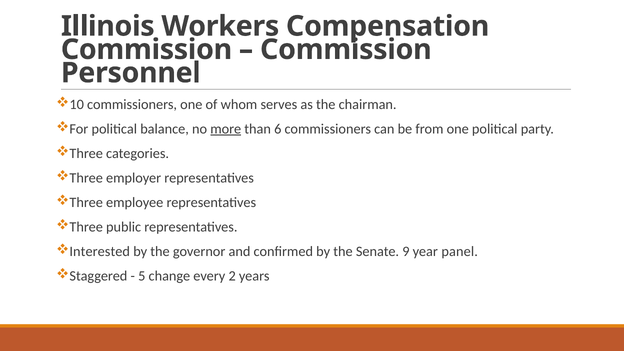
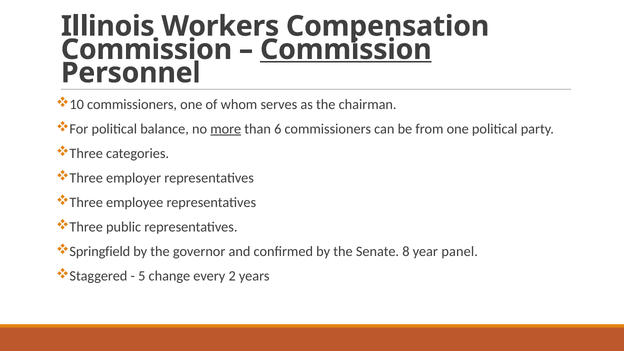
Commission at (346, 50) underline: none -> present
Interested: Interested -> Springfield
9: 9 -> 8
